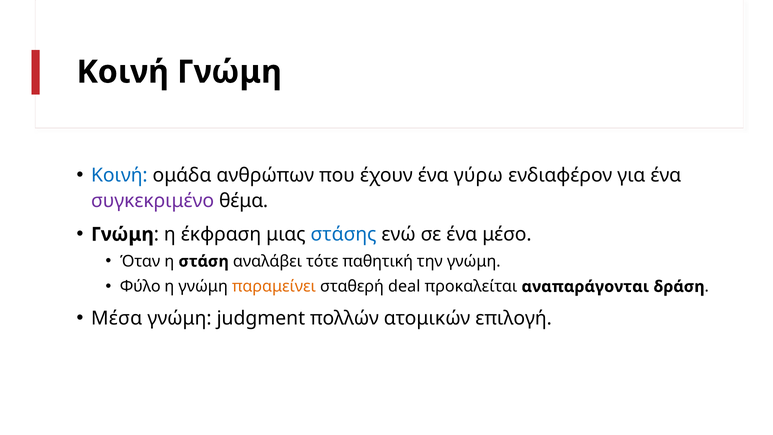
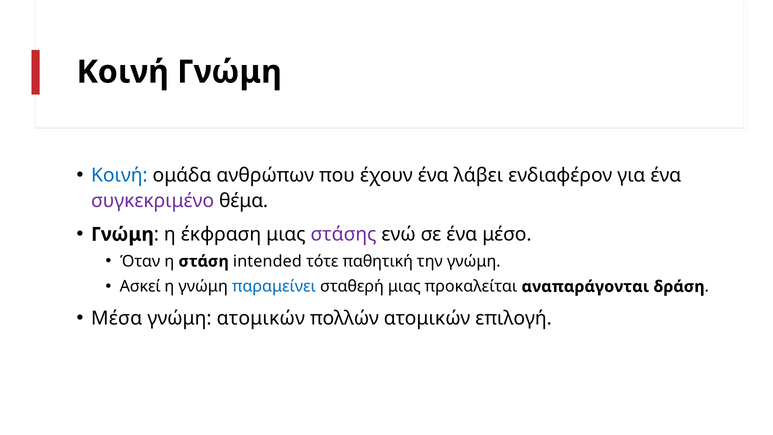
γύρω: γύρω -> λάβει
στάσης colour: blue -> purple
αναλάβει: αναλάβει -> intended
Φύλο: Φύλο -> Ασκεί
παραμείνει colour: orange -> blue
σταθερή deal: deal -> μιας
γνώμη judgment: judgment -> ατομικών
